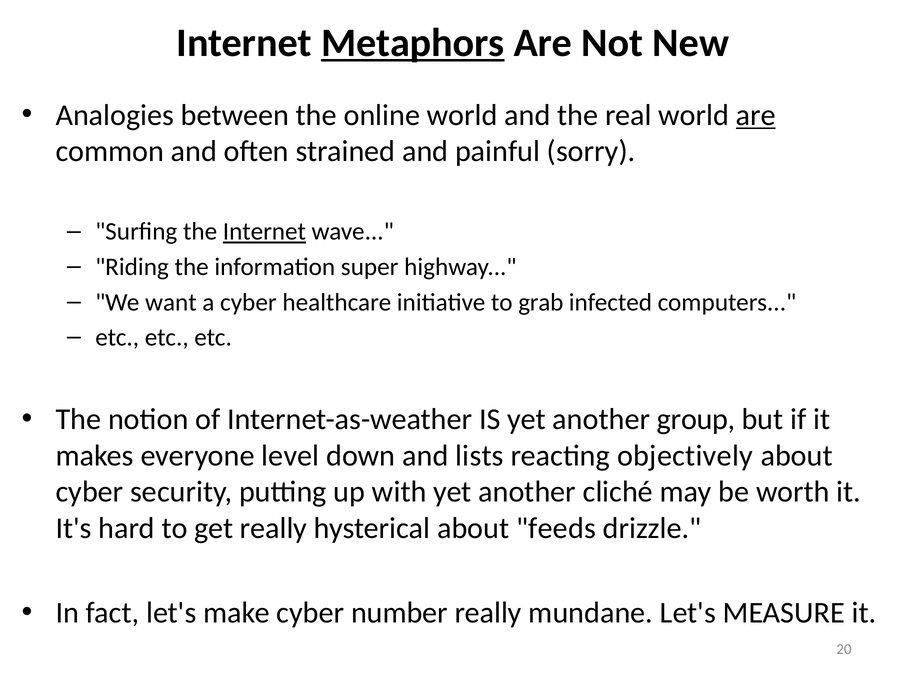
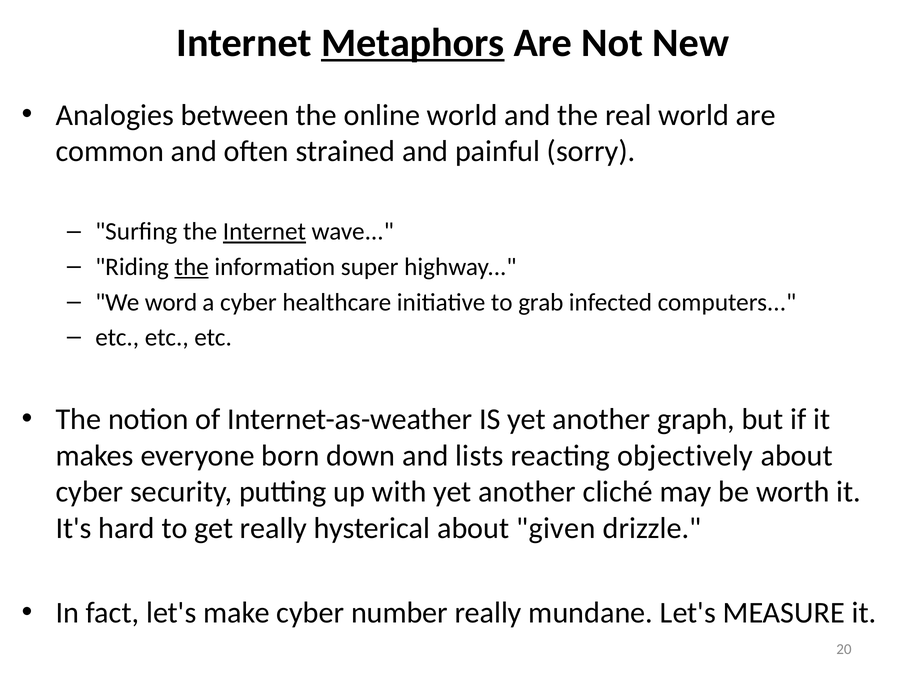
are at (756, 115) underline: present -> none
the at (192, 267) underline: none -> present
want: want -> word
group: group -> graph
level: level -> born
feeds: feeds -> given
